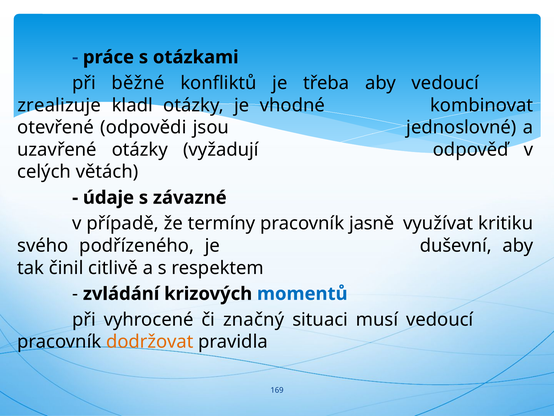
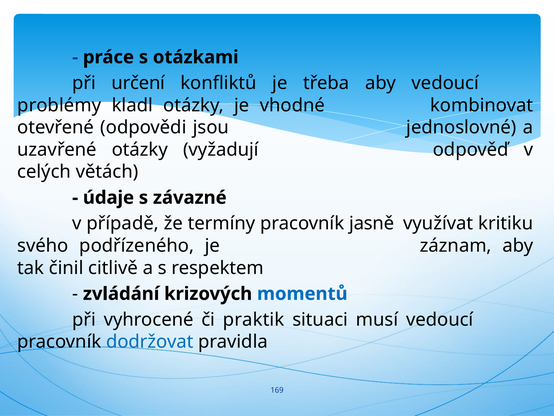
běžné: běžné -> určení
zrealizuje: zrealizuje -> problémy
duševní: duševní -> záznam
značný: značný -> praktik
dodržovat colour: orange -> blue
